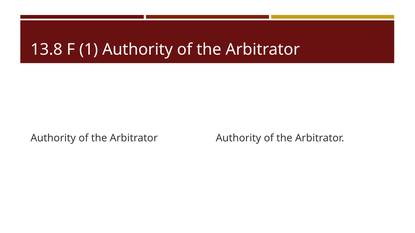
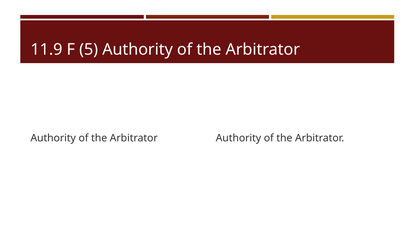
13.8: 13.8 -> 11.9
1: 1 -> 5
